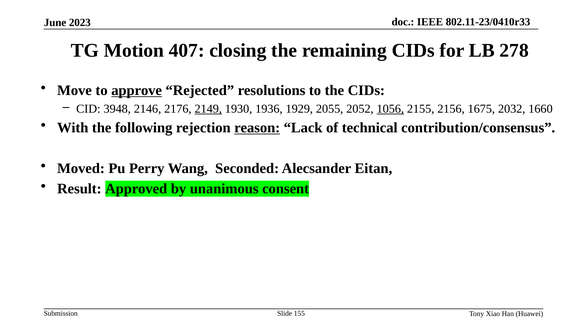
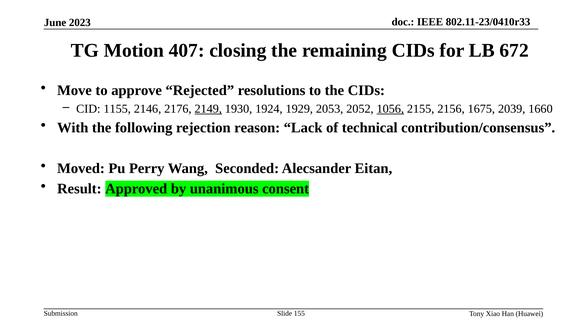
278: 278 -> 672
approve underline: present -> none
3948: 3948 -> 1155
1936: 1936 -> 1924
2055: 2055 -> 2053
2032: 2032 -> 2039
reason underline: present -> none
